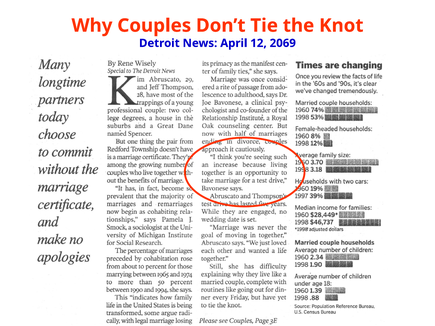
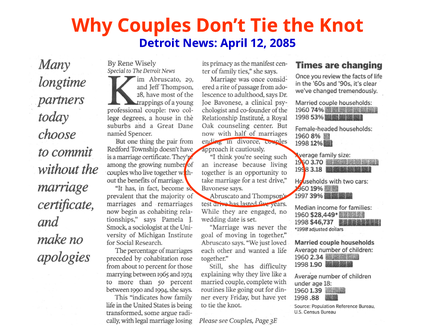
2069: 2069 -> 2085
